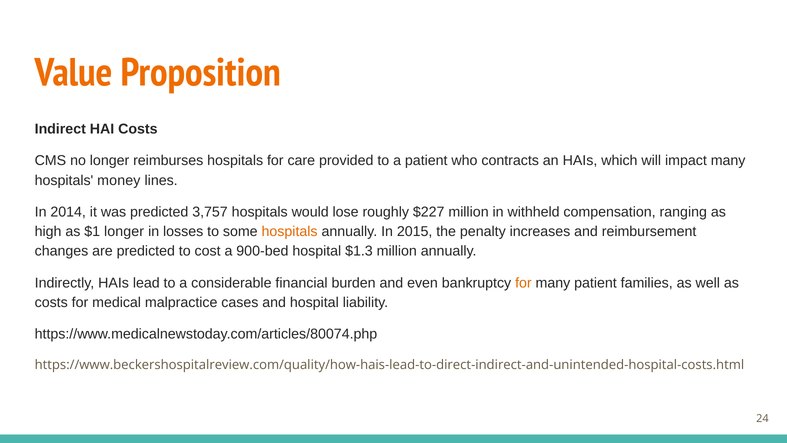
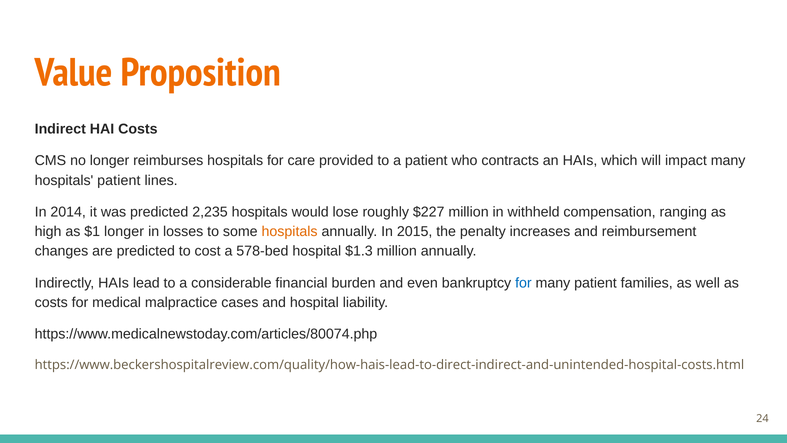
hospitals money: money -> patient
3,757: 3,757 -> 2,235
900-bed: 900-bed -> 578-bed
for at (523, 283) colour: orange -> blue
